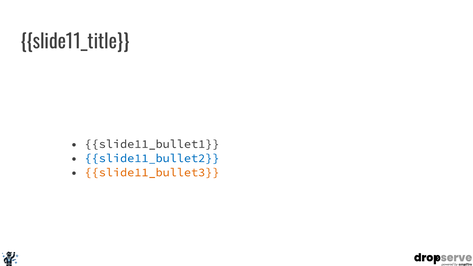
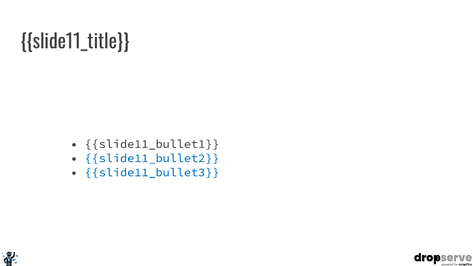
slide11_bullet3 colour: orange -> blue
